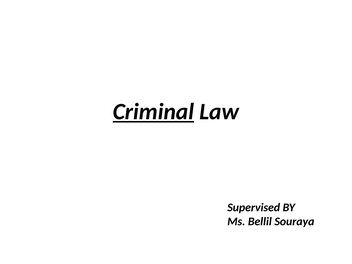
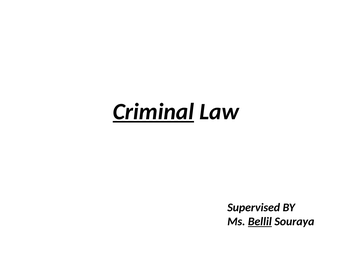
Bellil underline: none -> present
